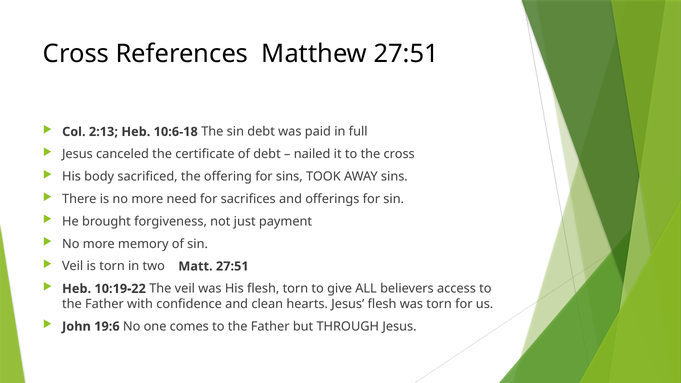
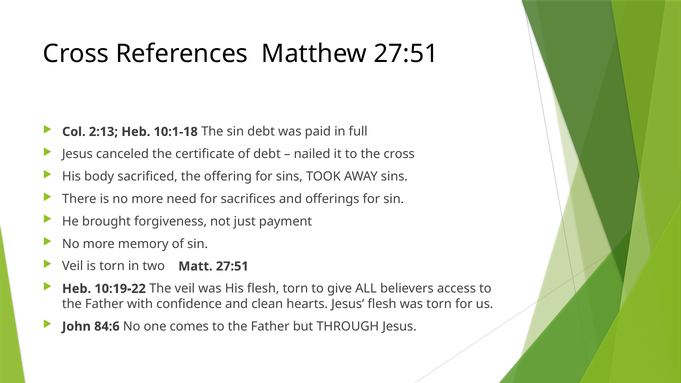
10:6-18: 10:6-18 -> 10:1-18
19:6: 19:6 -> 84:6
